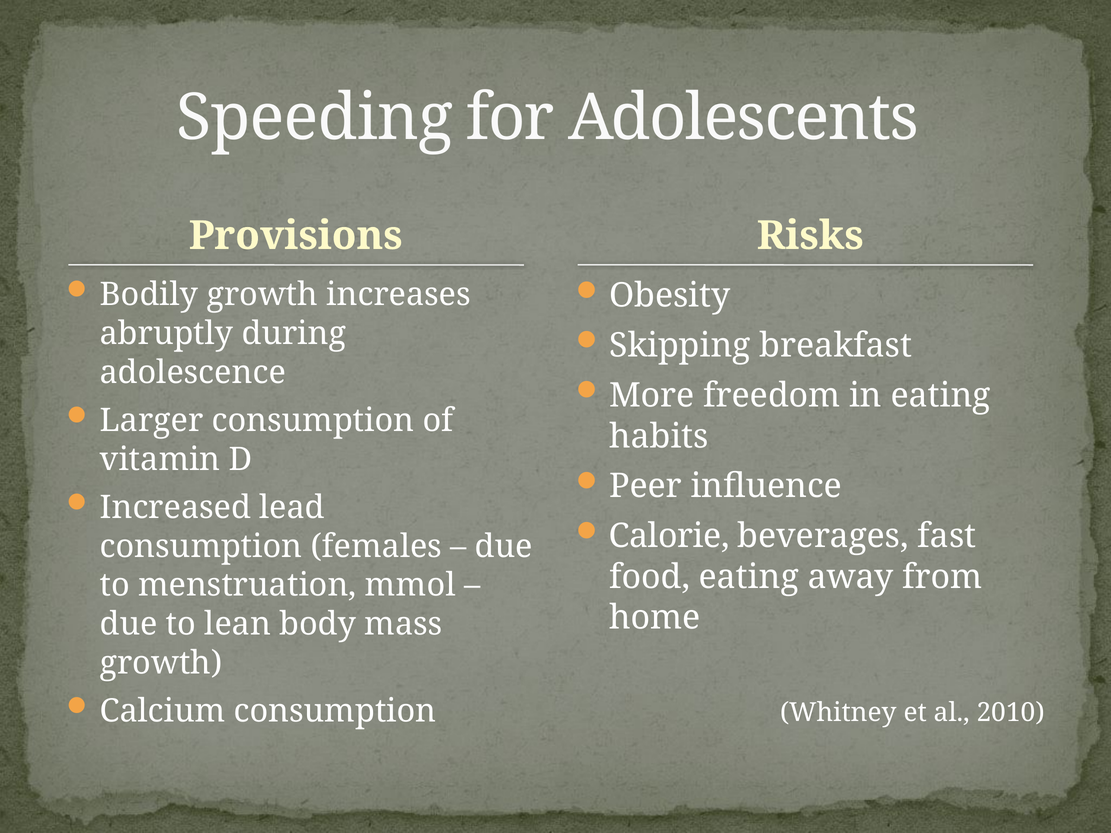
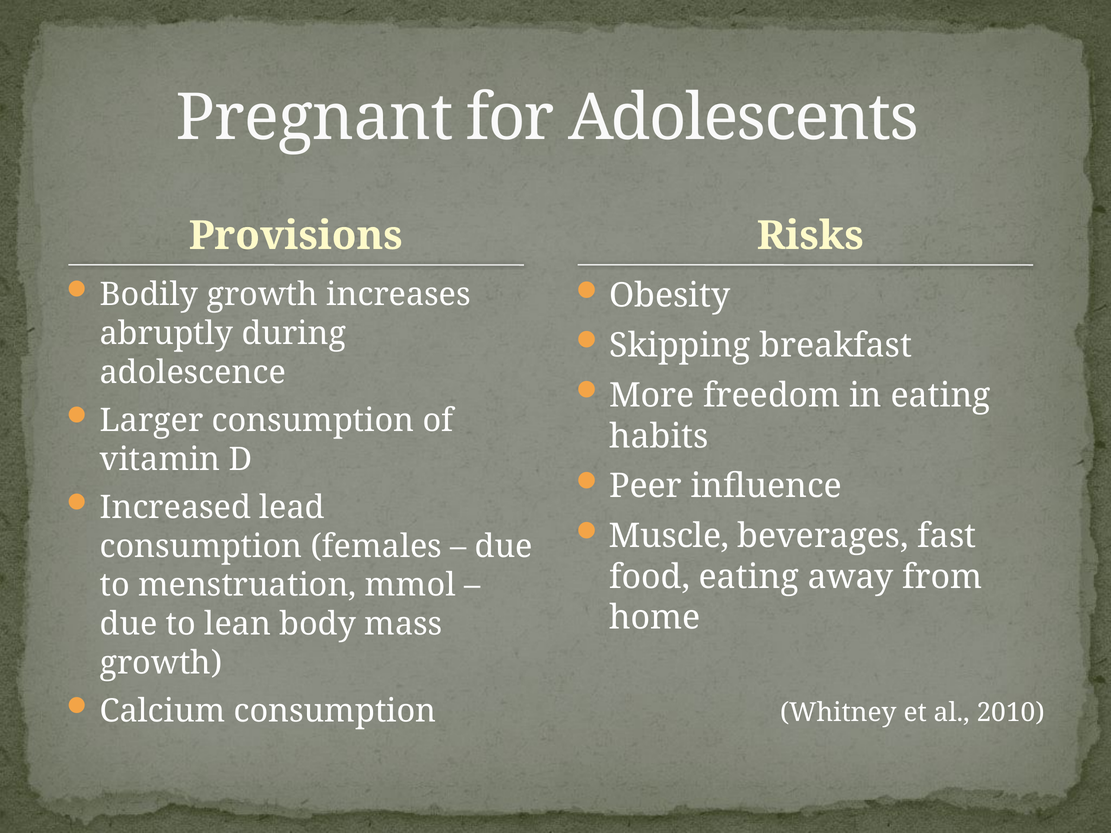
Speeding: Speeding -> Pregnant
Calorie: Calorie -> Muscle
